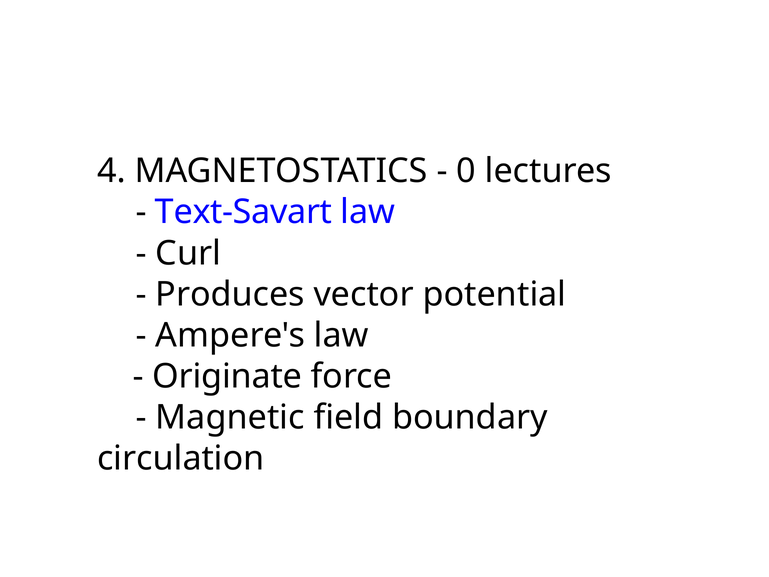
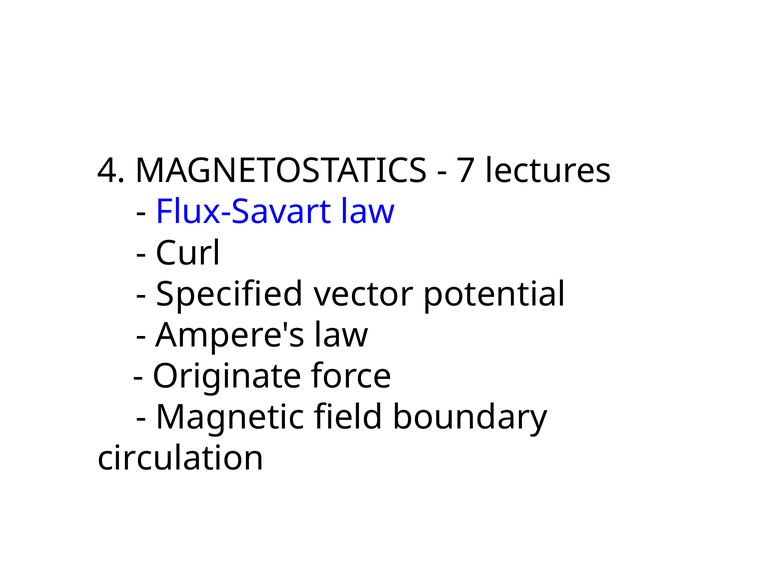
0: 0 -> 7
Text-Savart: Text-Savart -> Flux-Savart
Produces: Produces -> Specified
